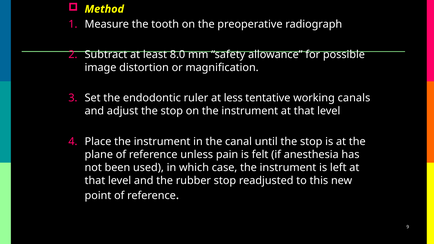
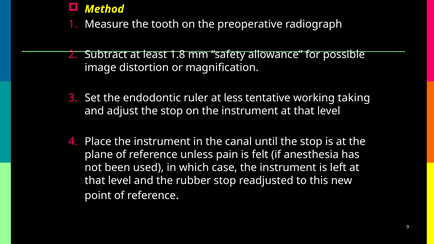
8.0: 8.0 -> 1.8
canals: canals -> taking
